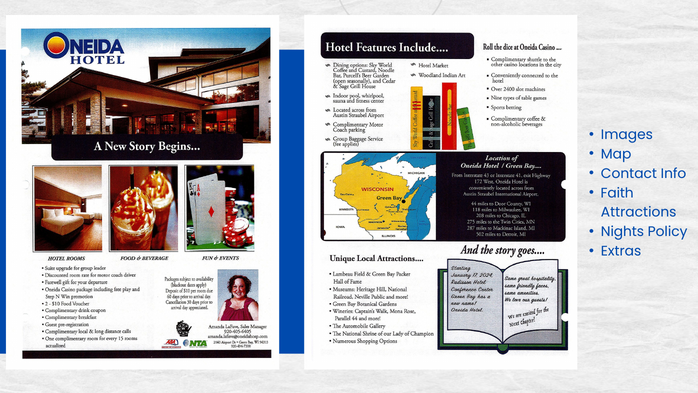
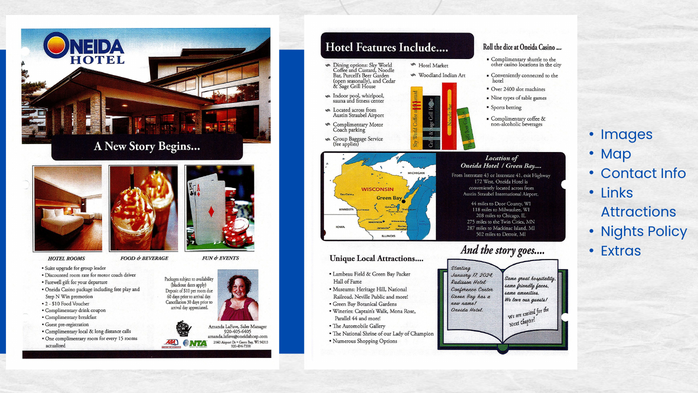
Faith: Faith -> Links
